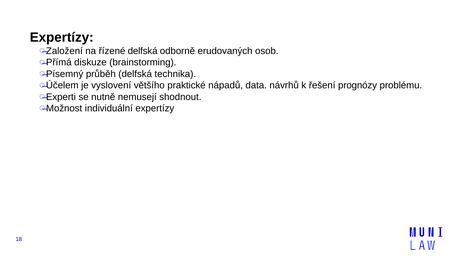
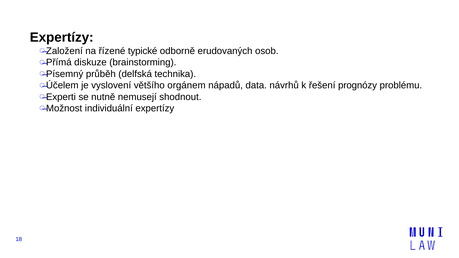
řízené delfská: delfská -> typické
praktické: praktické -> orgánem
